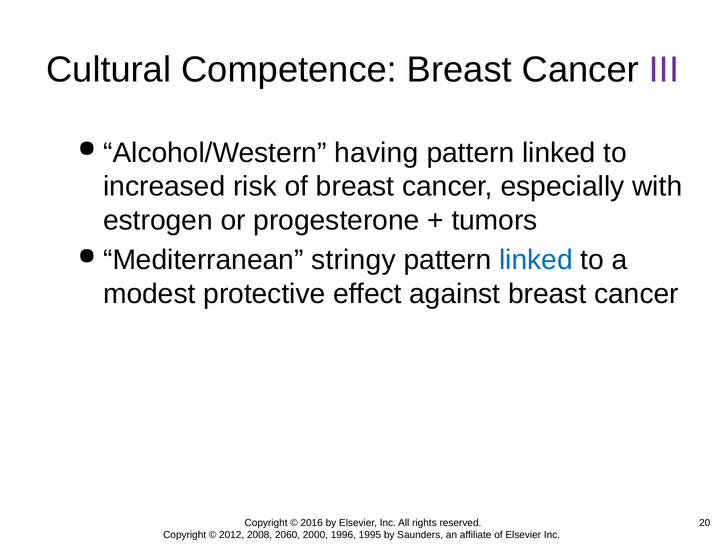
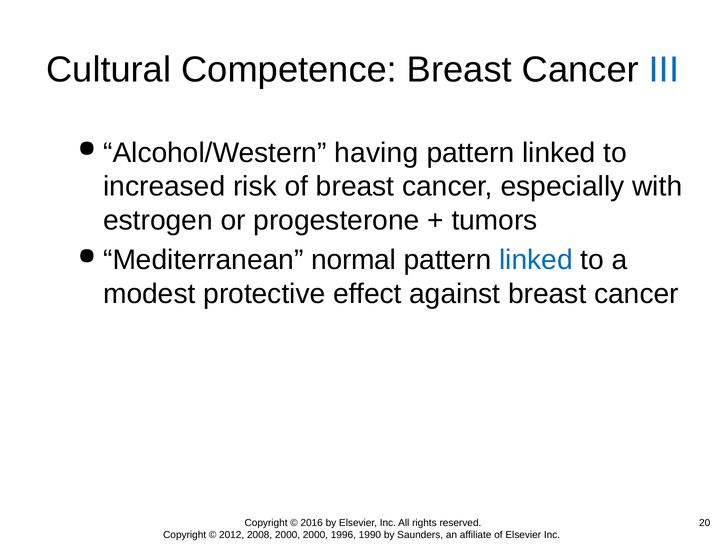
III colour: purple -> blue
stringy: stringy -> normal
2008 2060: 2060 -> 2000
1995: 1995 -> 1990
